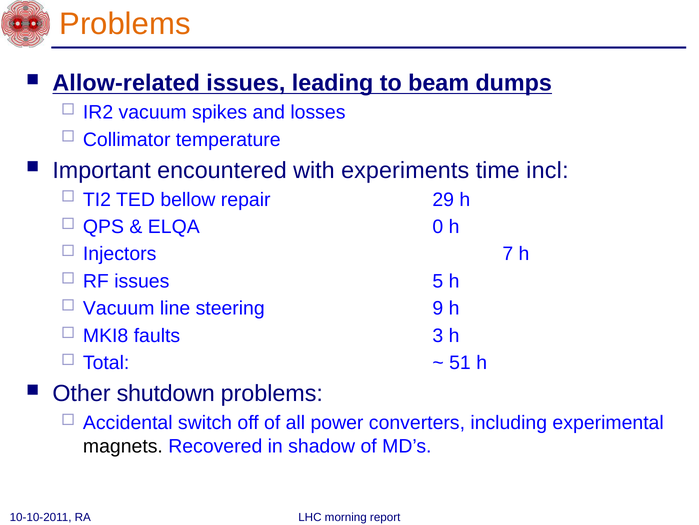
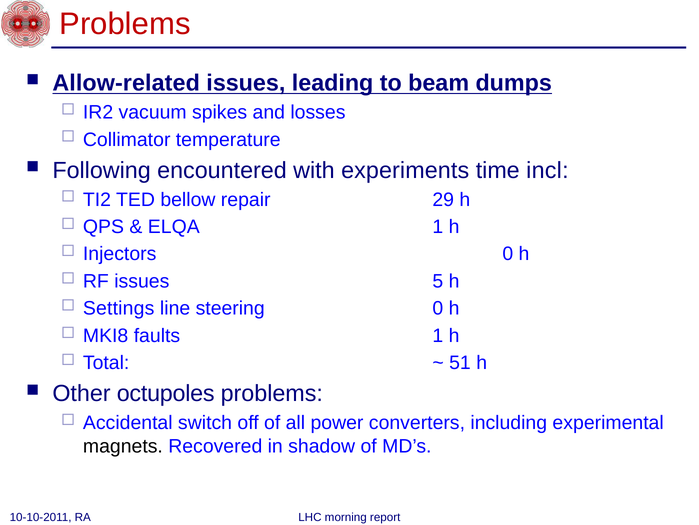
Problems at (125, 24) colour: orange -> red
Important: Important -> Following
ELQA 0: 0 -> 1
Injectors 7: 7 -> 0
Vacuum at (119, 308): Vacuum -> Settings
steering 9: 9 -> 0
faults 3: 3 -> 1
shutdown: shutdown -> octupoles
